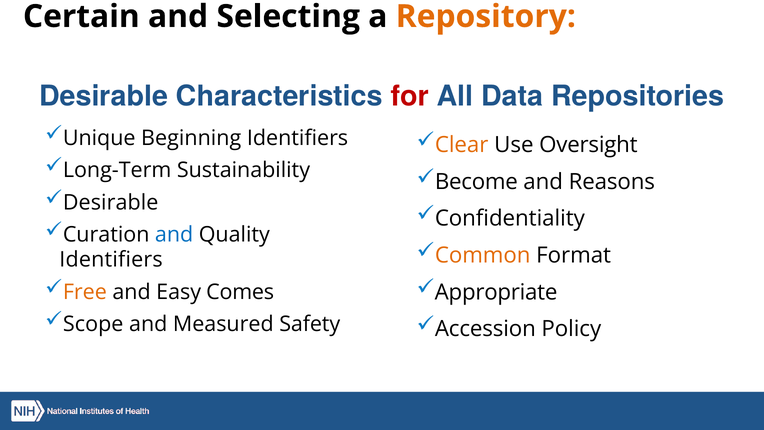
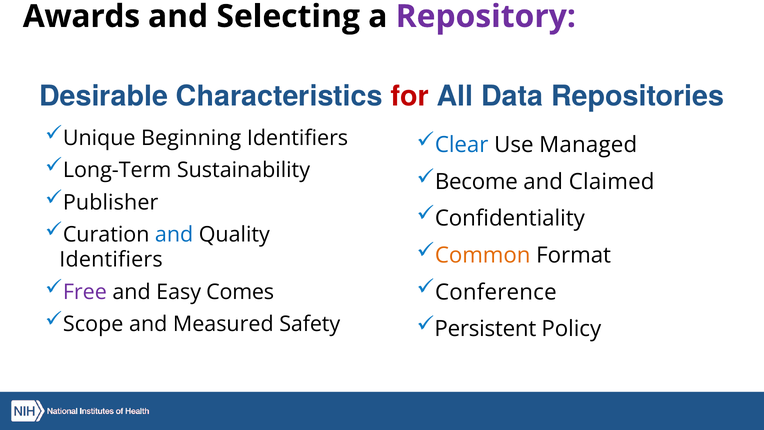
Certain: Certain -> Awards
Repository colour: orange -> purple
Clear colour: orange -> blue
Oversight: Oversight -> Managed
Reasons: Reasons -> Claimed
Desirable at (111, 202): Desirable -> Publisher
Appropriate: Appropriate -> Conference
Free colour: orange -> purple
Accession: Accession -> Persistent
